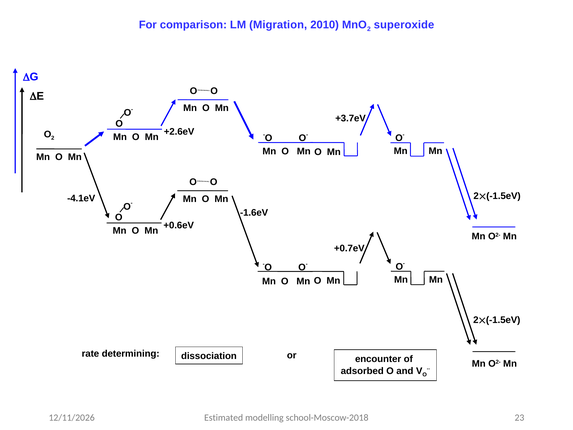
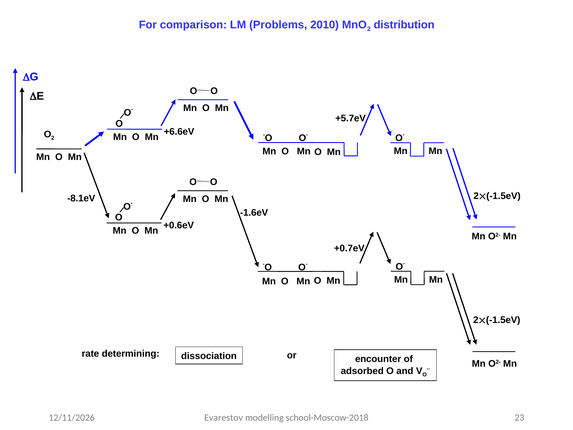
Migration: Migration -> Problems
superoxide: superoxide -> distribution
+3.7eV: +3.7eV -> +5.7eV
+2.6eV: +2.6eV -> +6.6eV
-4.1eV: -4.1eV -> -8.1eV
Estimated: Estimated -> Evarestov
